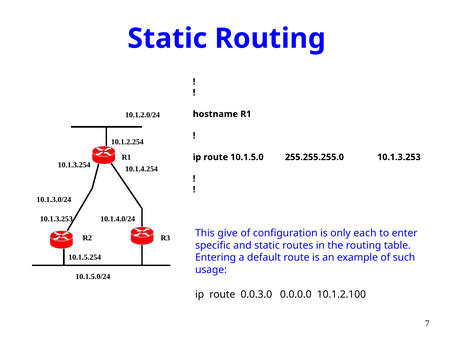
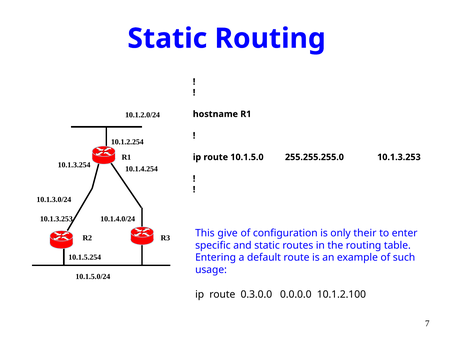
each: each -> their
0.0.3.0: 0.0.3.0 -> 0.3.0.0
